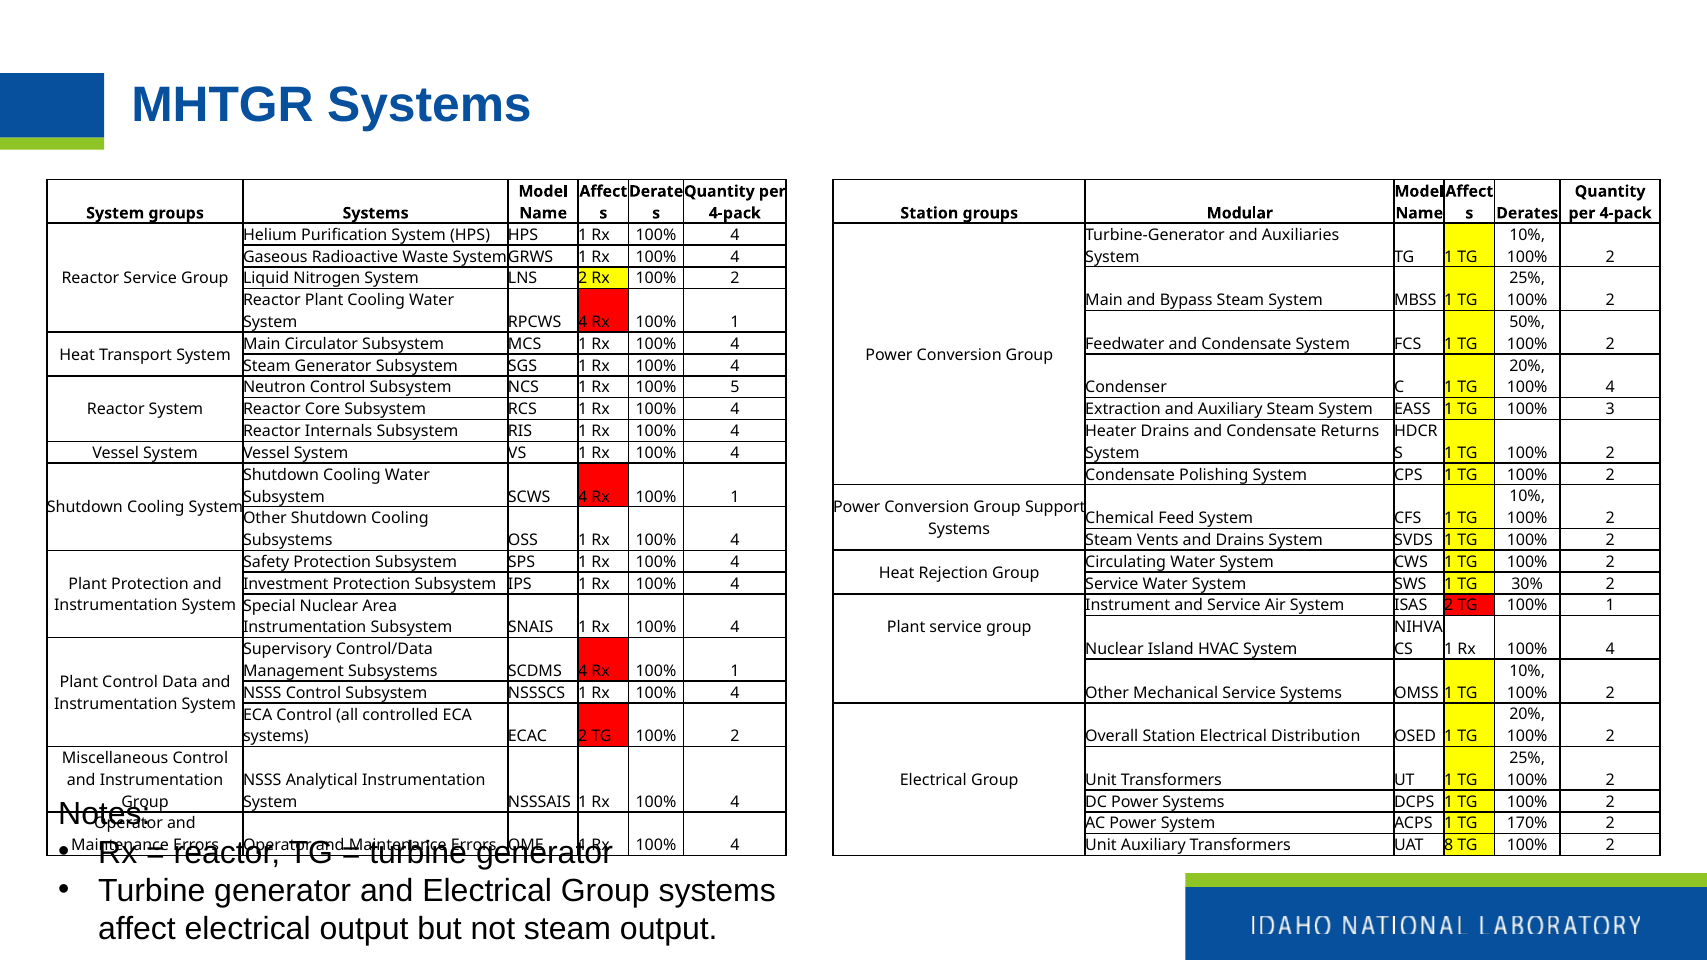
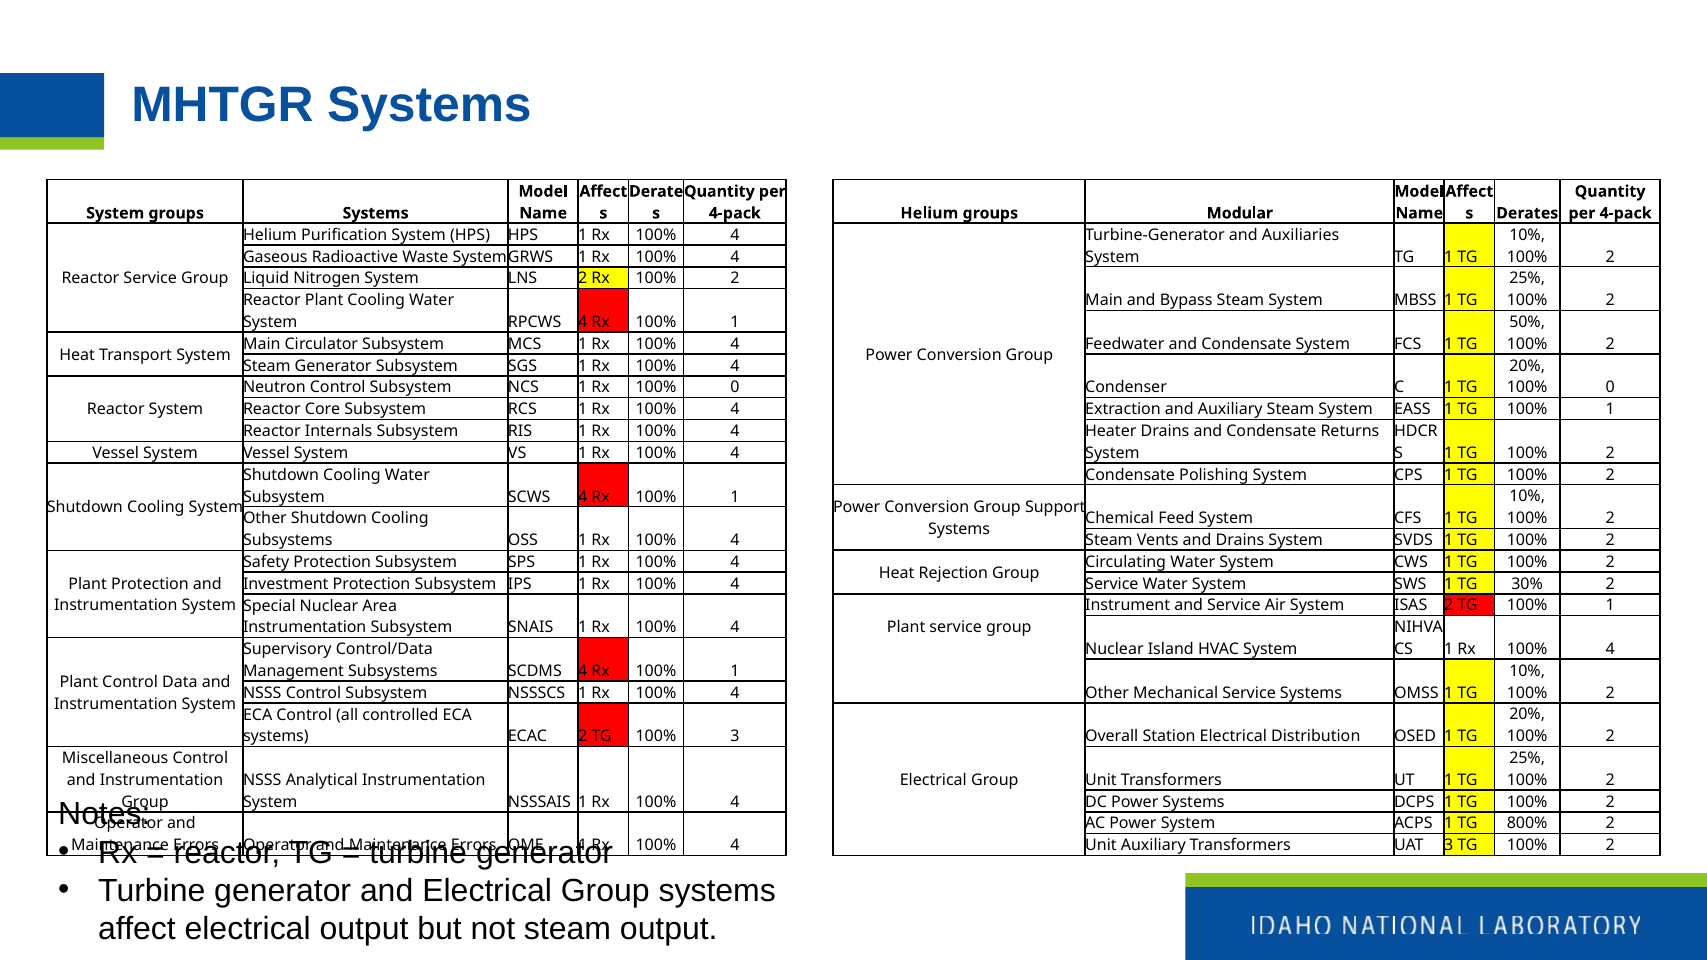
Station at (929, 213): Station -> Helium
4 at (1610, 388): 4 -> 0
Rx 100% 5: 5 -> 0
3 at (1610, 409): 3 -> 1
2 TG 100% 2: 2 -> 3
170%: 170% -> 800%
UAT 8: 8 -> 3
